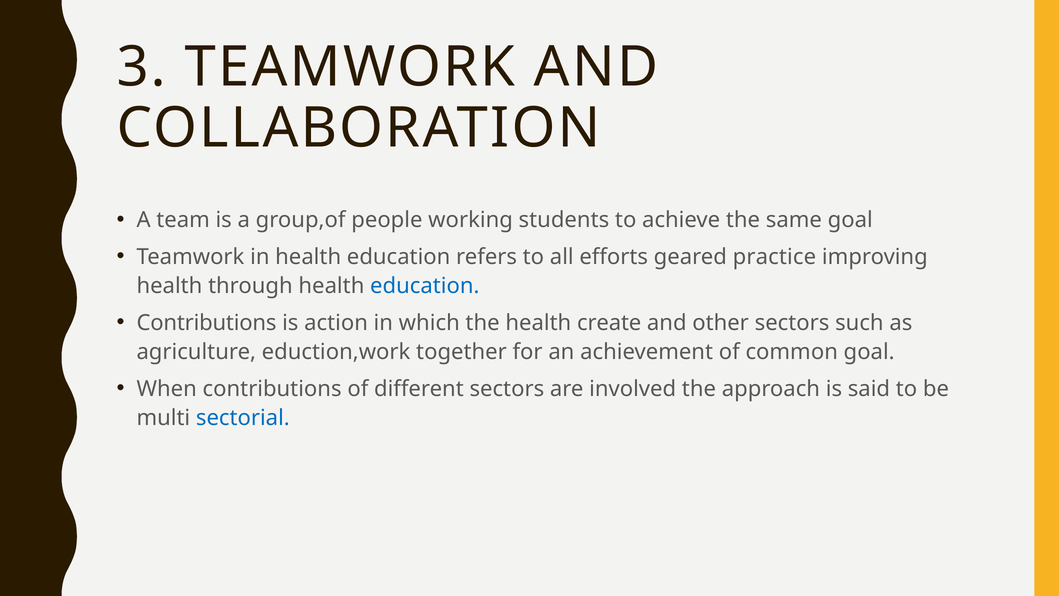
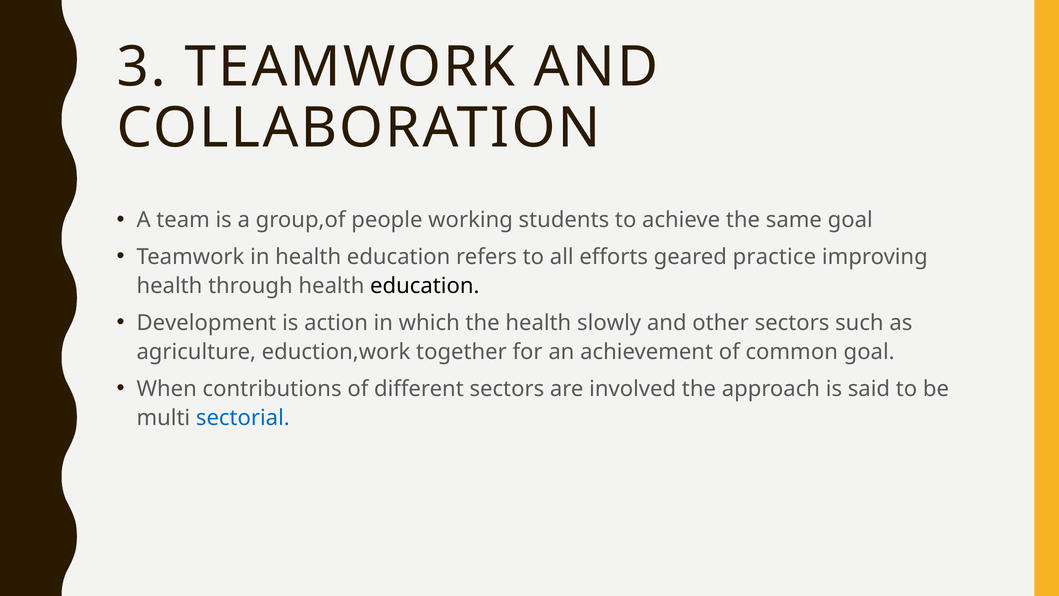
education at (425, 286) colour: blue -> black
Contributions at (207, 323): Contributions -> Development
create: create -> slowly
